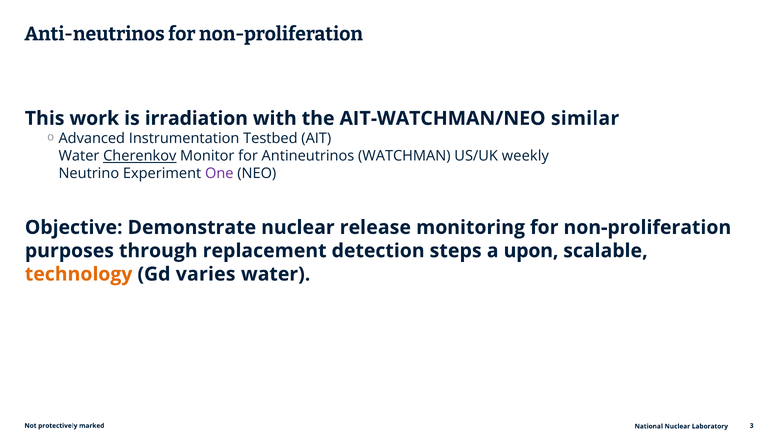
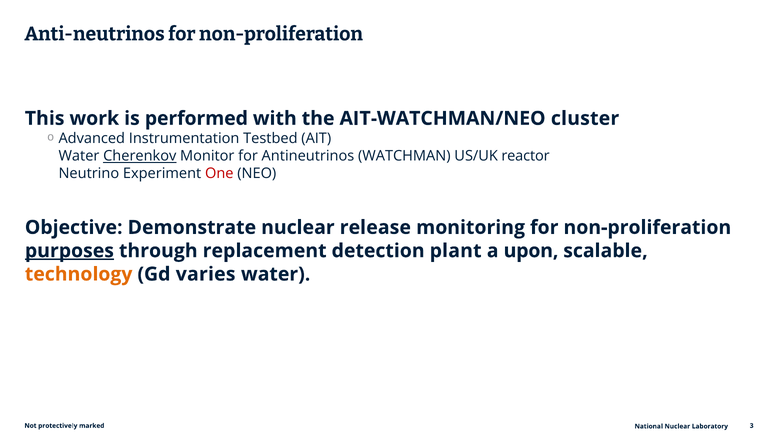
irradiation: irradiation -> performed
similar: similar -> cluster
weekly: weekly -> reactor
One colour: purple -> red
purposes underline: none -> present
steps: steps -> plant
